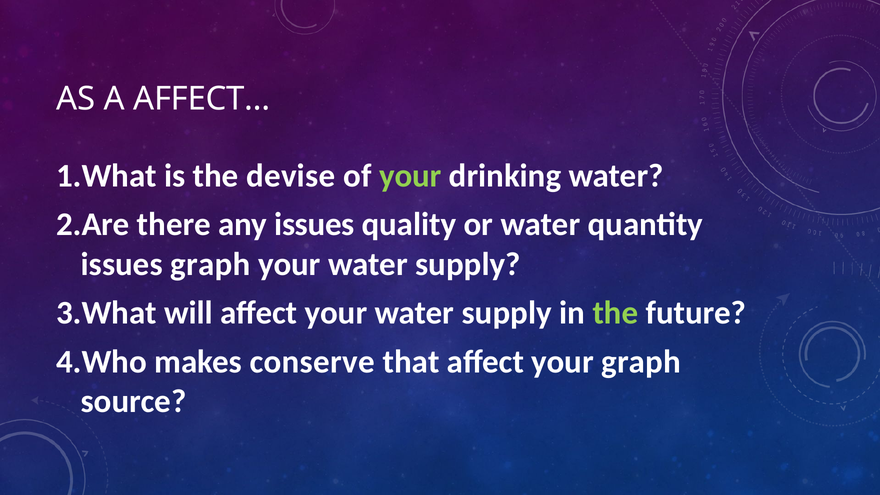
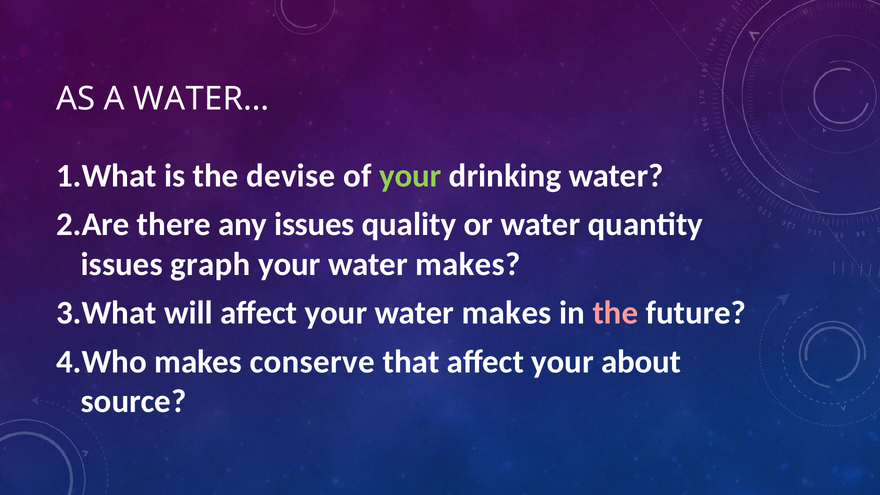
AFFECT…: AFFECT… -> WATER…
supply at (468, 264): supply -> makes
affect your water supply: supply -> makes
the at (615, 313) colour: light green -> pink
your graph: graph -> about
